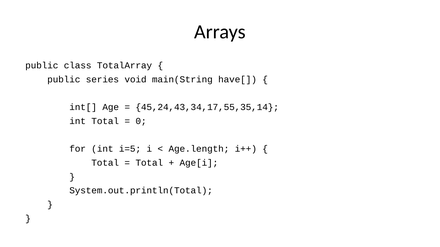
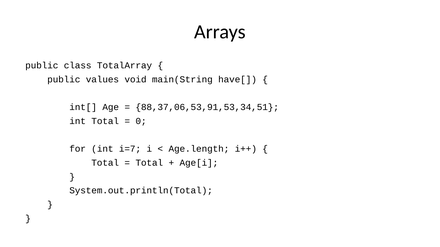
series: series -> values
45,24,43,34,17,55,35,14: 45,24,43,34,17,55,35,14 -> 88,37,06,53,91,53,34,51
i=5: i=5 -> i=7
